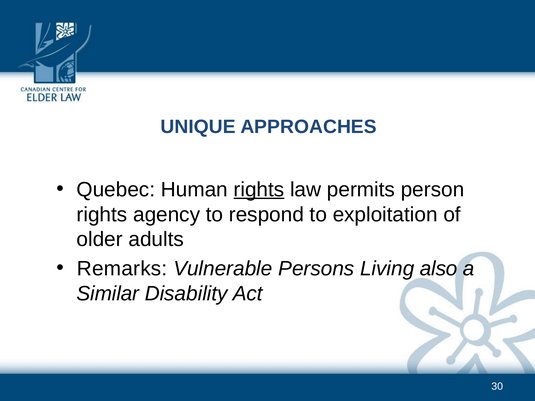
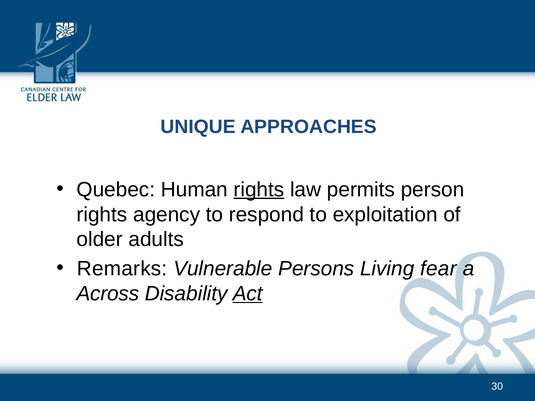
also: also -> fear
Similar: Similar -> Across
Act underline: none -> present
